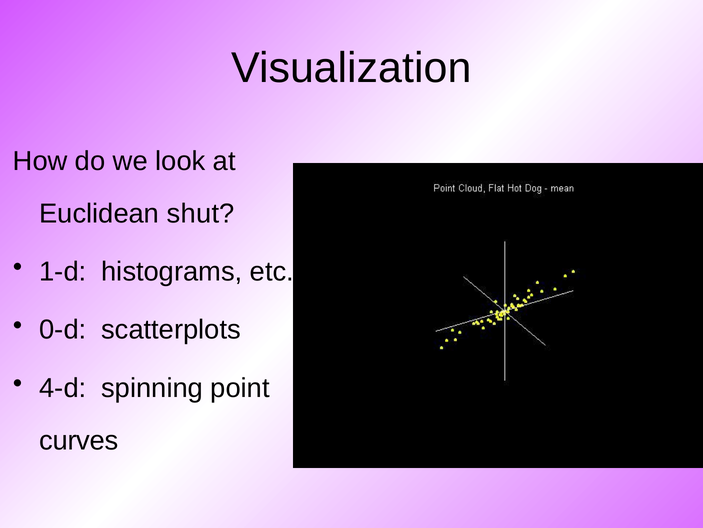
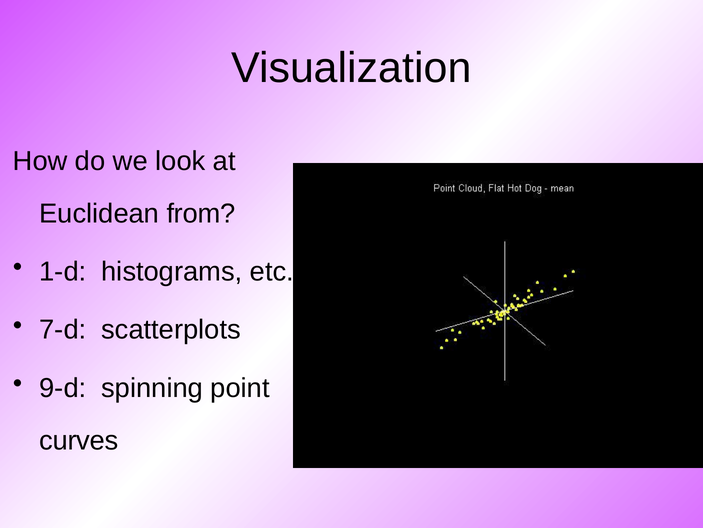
shut: shut -> from
0-d: 0-d -> 7-d
4-d: 4-d -> 9-d
